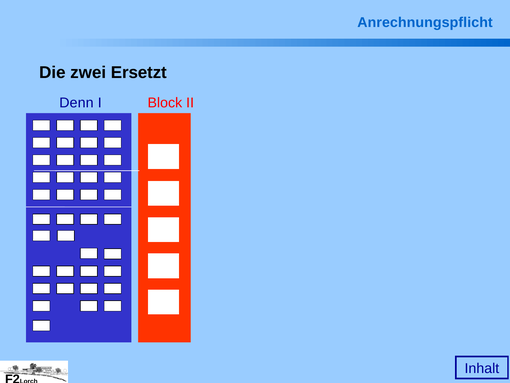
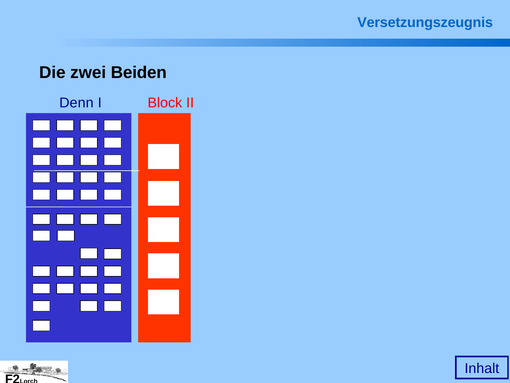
Anrechnungspflicht: Anrechnungspflicht -> Versetzungszeugnis
Ersetzt: Ersetzt -> Beiden
